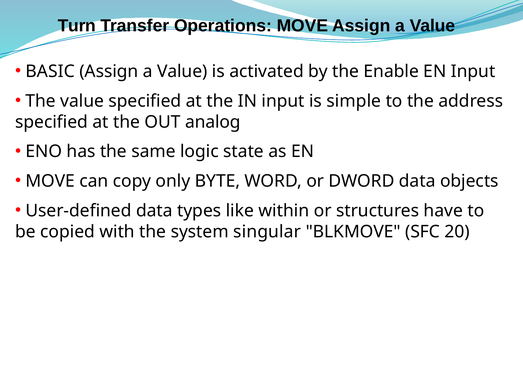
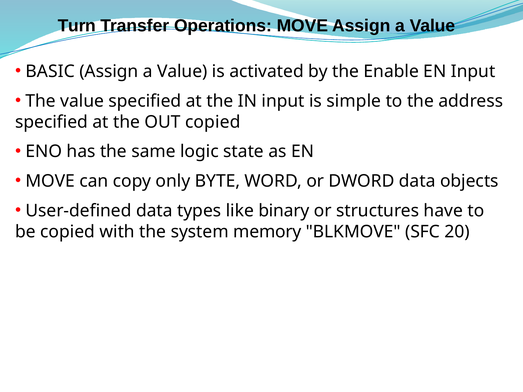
OUT analog: analog -> copied
within: within -> binary
singular: singular -> memory
